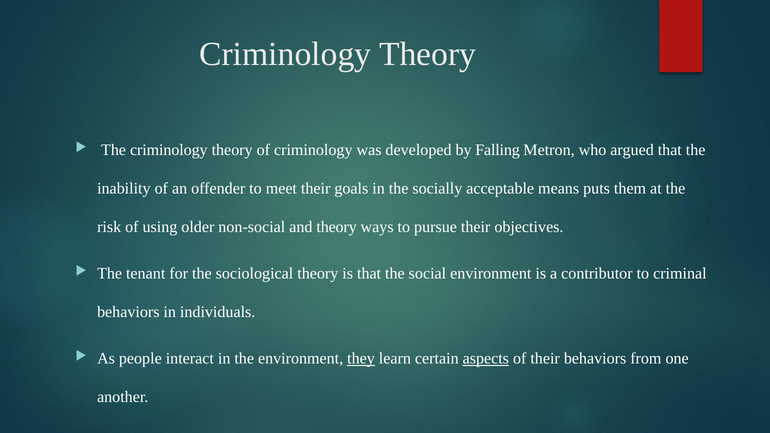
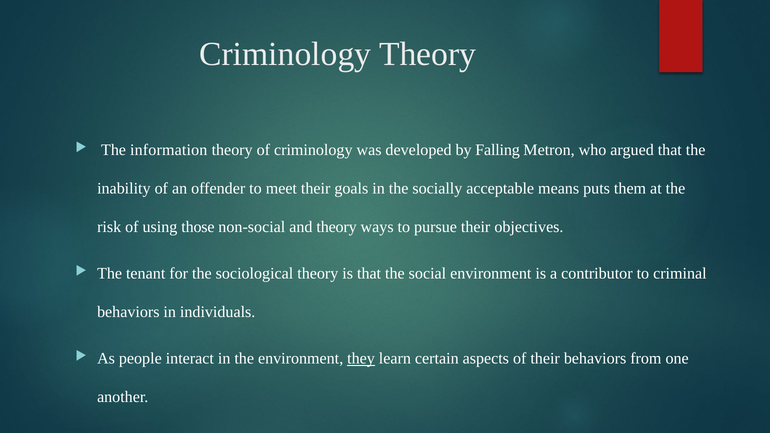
The criminology: criminology -> information
older: older -> those
aspects underline: present -> none
